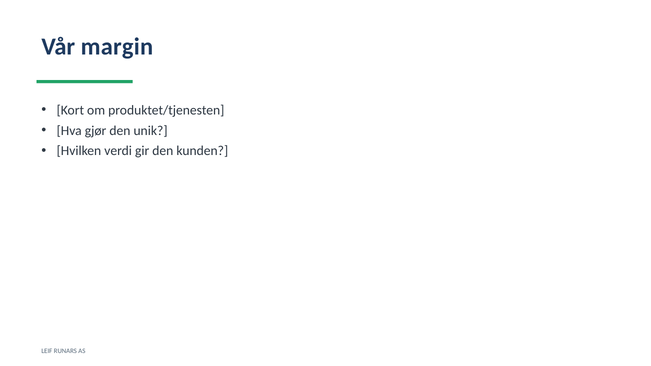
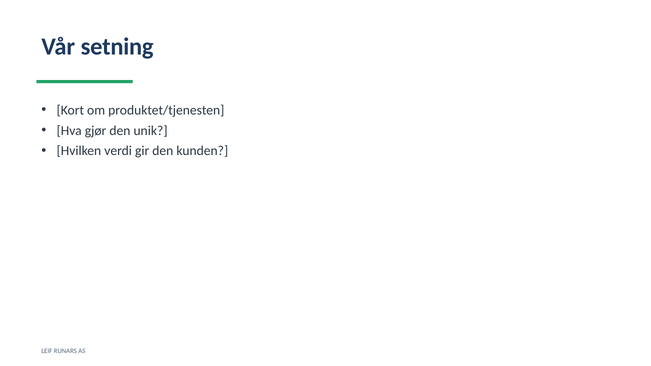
margin: margin -> setning
